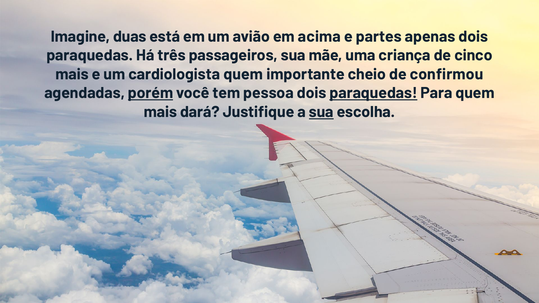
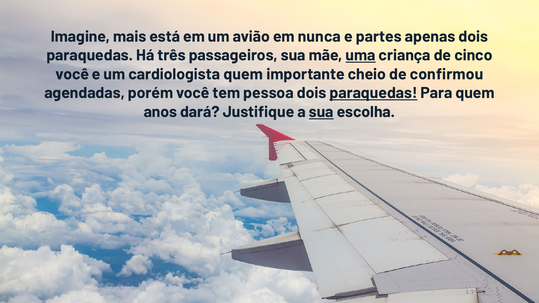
duas: duas -> mais
acima: acima -> nunca
uma underline: none -> present
mais at (72, 74): mais -> você
porém underline: present -> none
mais at (160, 112): mais -> anos
